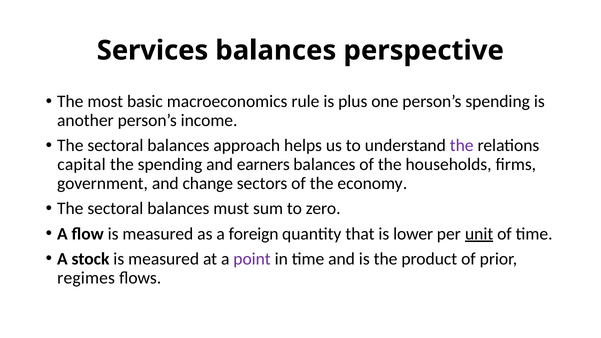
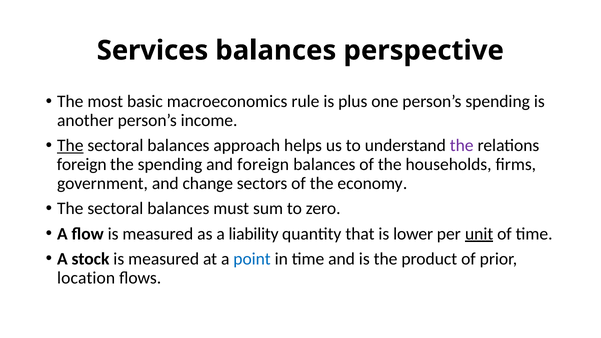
The at (70, 146) underline: none -> present
capital at (82, 165): capital -> foreign
and earners: earners -> foreign
foreign: foreign -> liability
point colour: purple -> blue
regimes: regimes -> location
